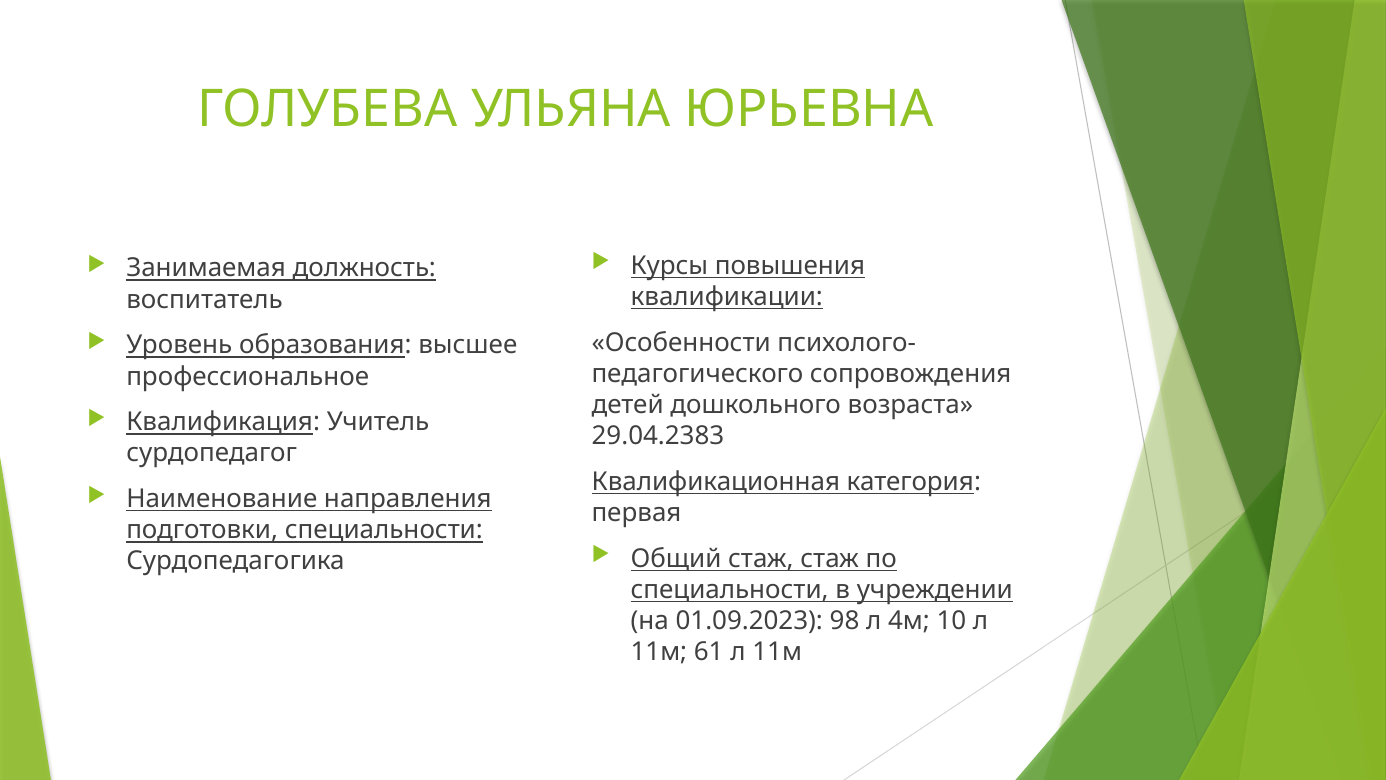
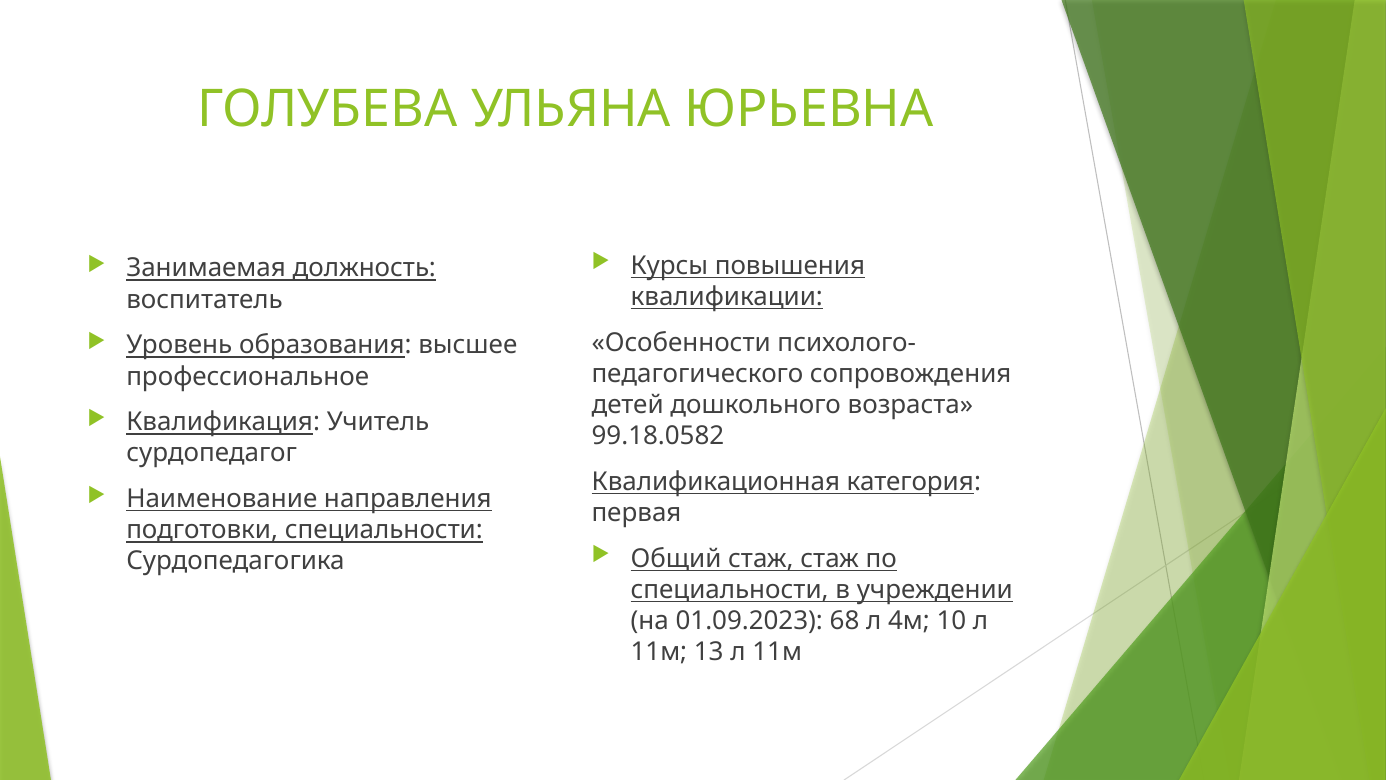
29.04.2383: 29.04.2383 -> 99.18.0582
98: 98 -> 68
61: 61 -> 13
